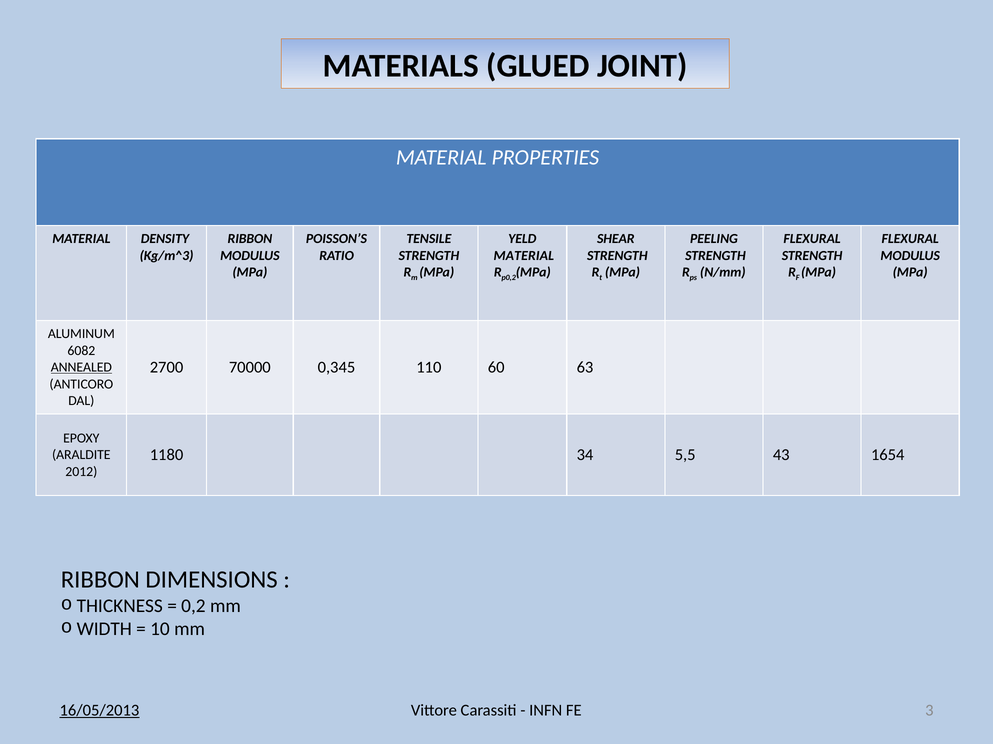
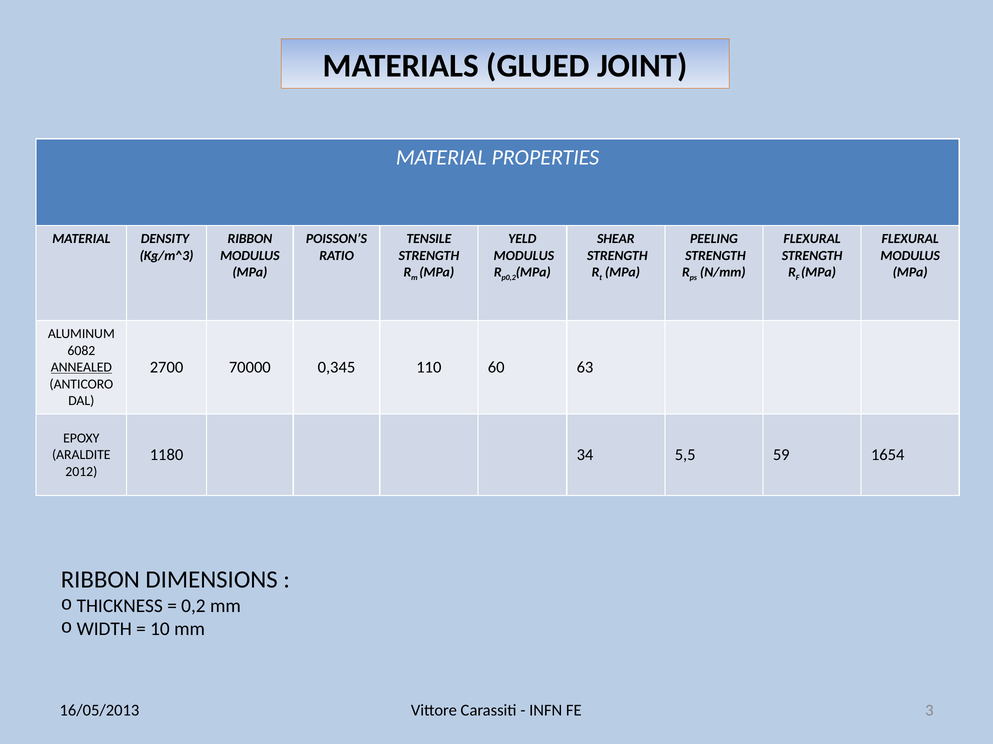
MATERIAL at (524, 256): MATERIAL -> MODULUS
43: 43 -> 59
16/05/2013 underline: present -> none
